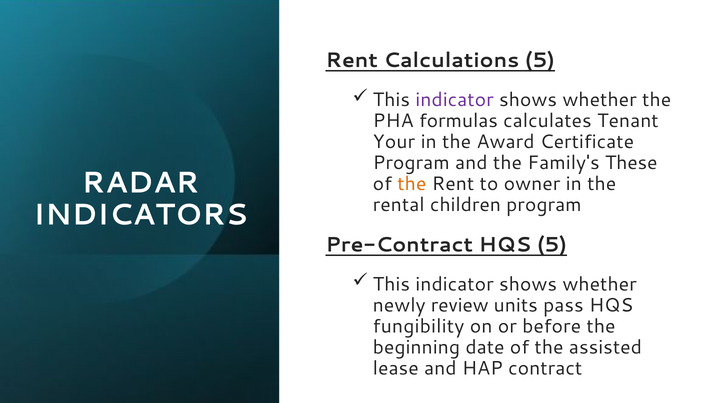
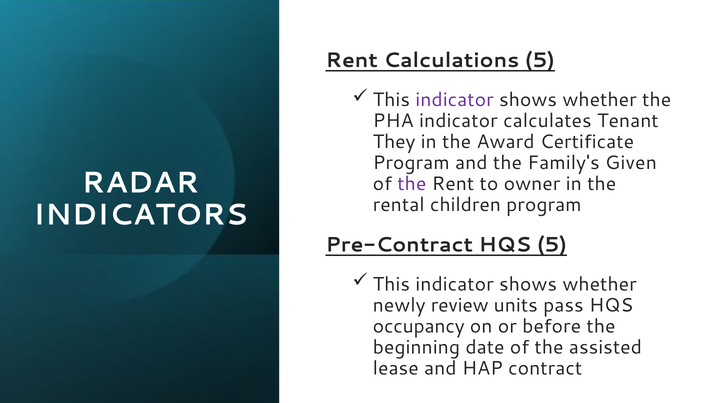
PHA formulas: formulas -> indicator
Your: Your -> They
These: These -> Given
the at (412, 184) colour: orange -> purple
fungibility: fungibility -> occupancy
